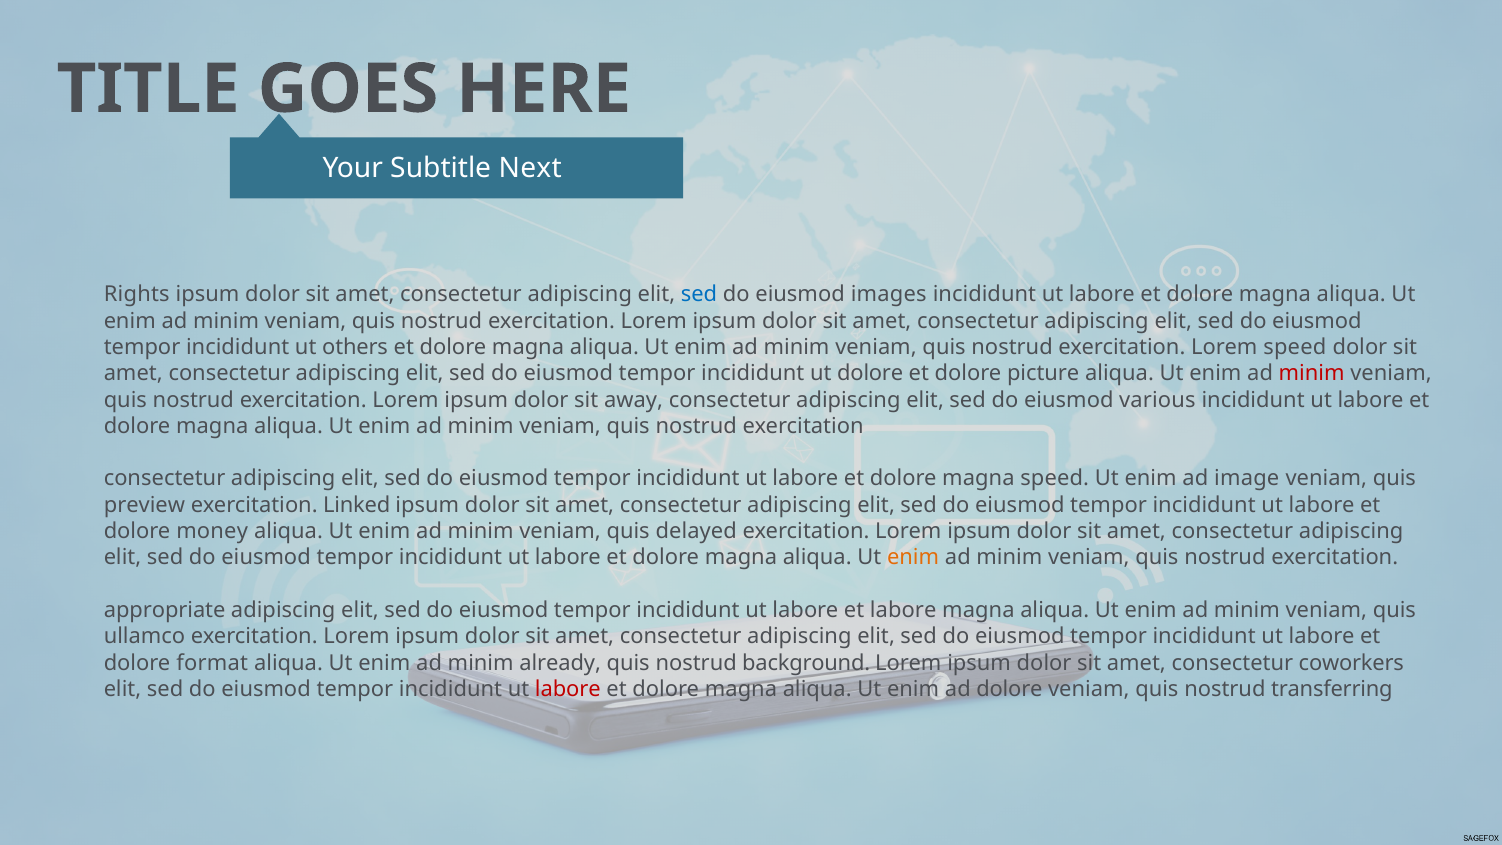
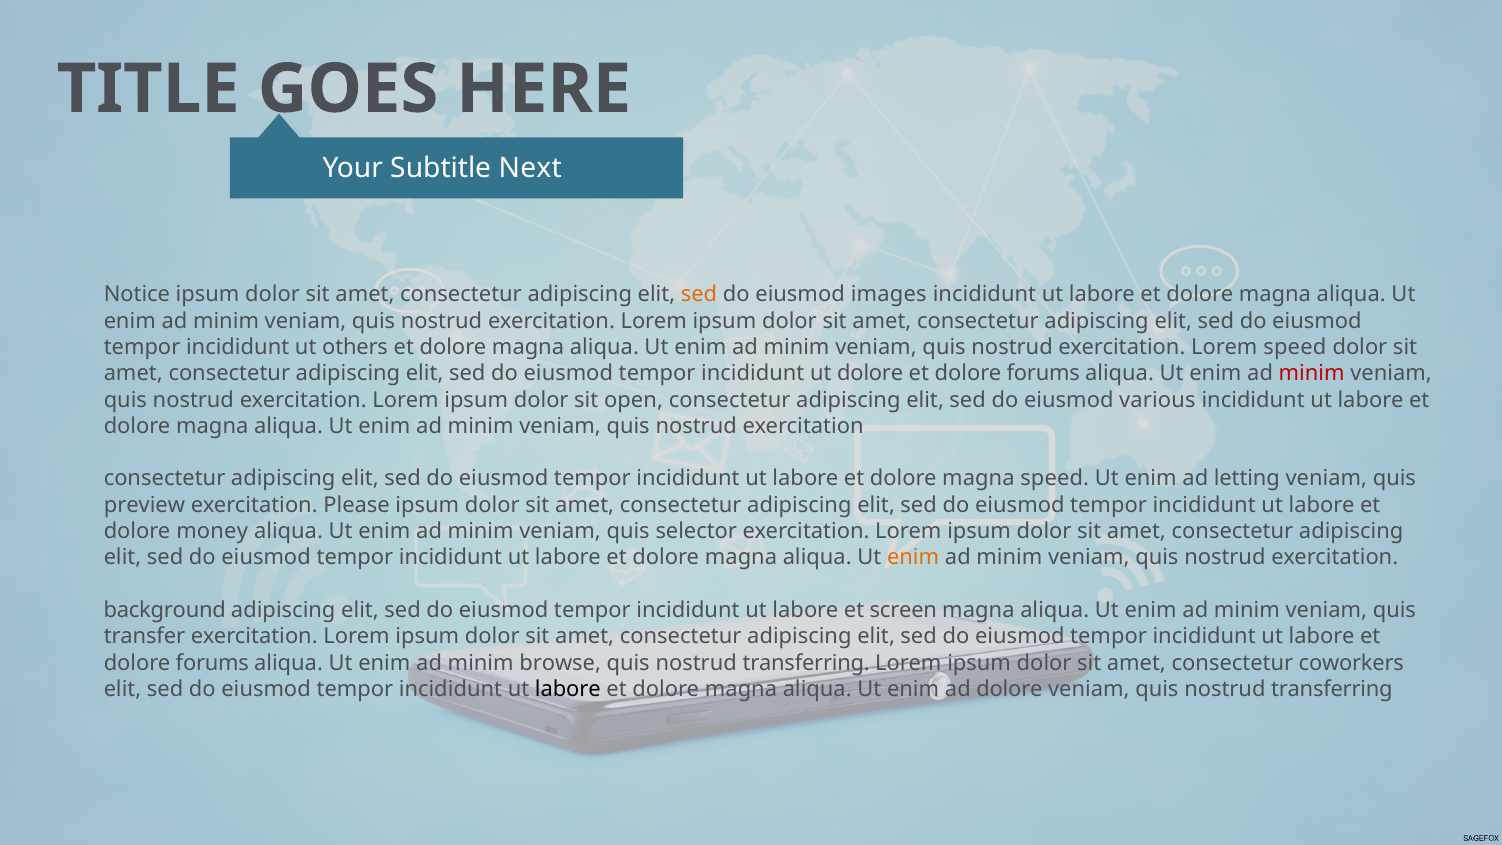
Rights: Rights -> Notice
sed at (699, 295) colour: blue -> orange
picture at (1043, 373): picture -> forums
away: away -> open
image: image -> letting
Linked: Linked -> Please
delayed: delayed -> selector
appropriate: appropriate -> background
et labore: labore -> screen
ullamco: ullamco -> transfer
format at (212, 663): format -> forums
already: already -> browse
background at (806, 663): background -> transferring
labore at (568, 689) colour: red -> black
